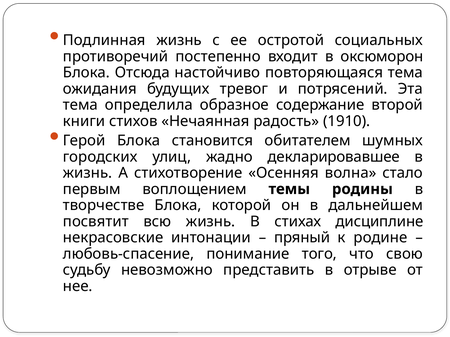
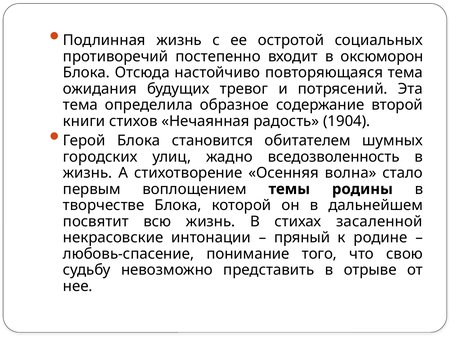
1910: 1910 -> 1904
декларировавшее: декларировавшее -> вседозволенность
дисциплине: дисциплине -> засаленной
